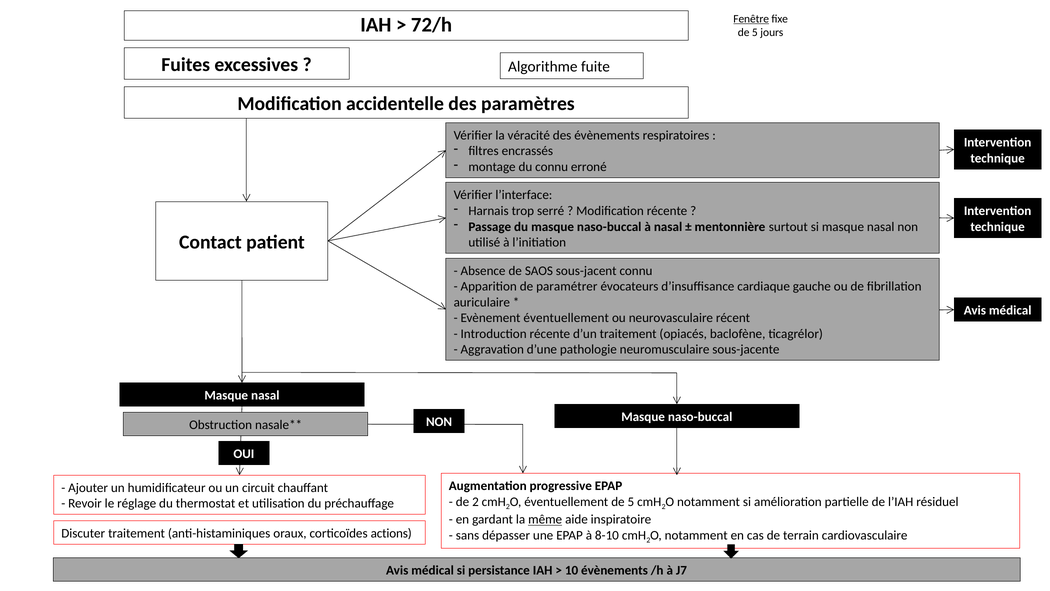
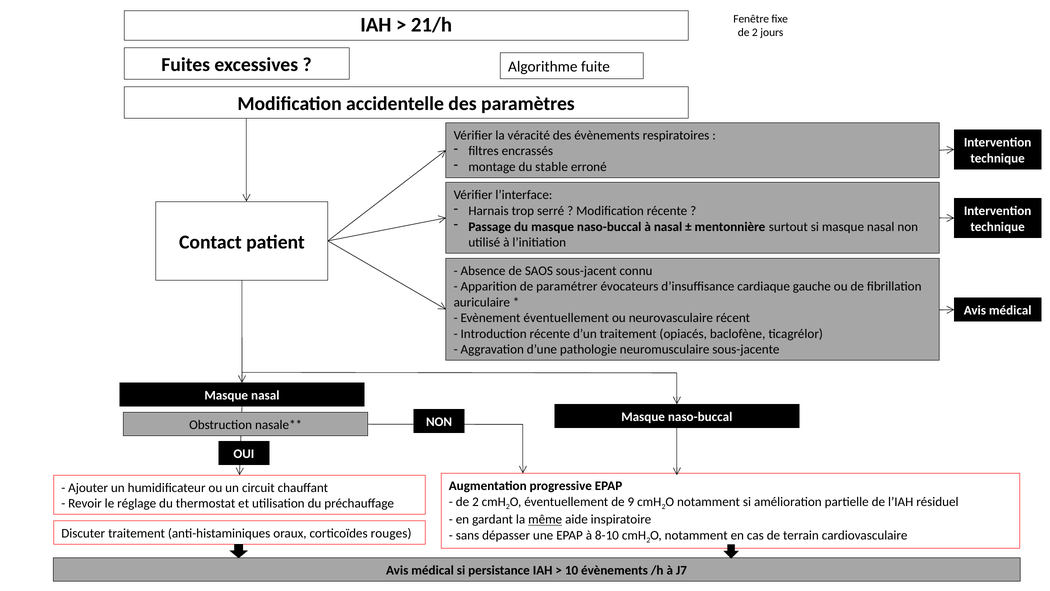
Fenêtre underline: present -> none
72/h: 72/h -> 21/h
5 at (755, 33): 5 -> 2
du connu: connu -> stable
éventuellement de 5: 5 -> 9
actions: actions -> rouges
